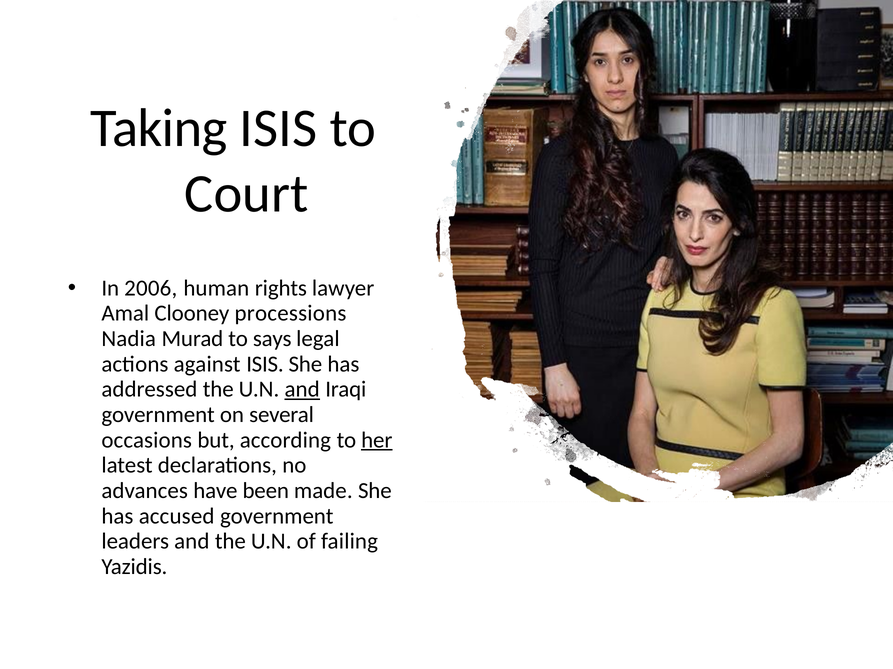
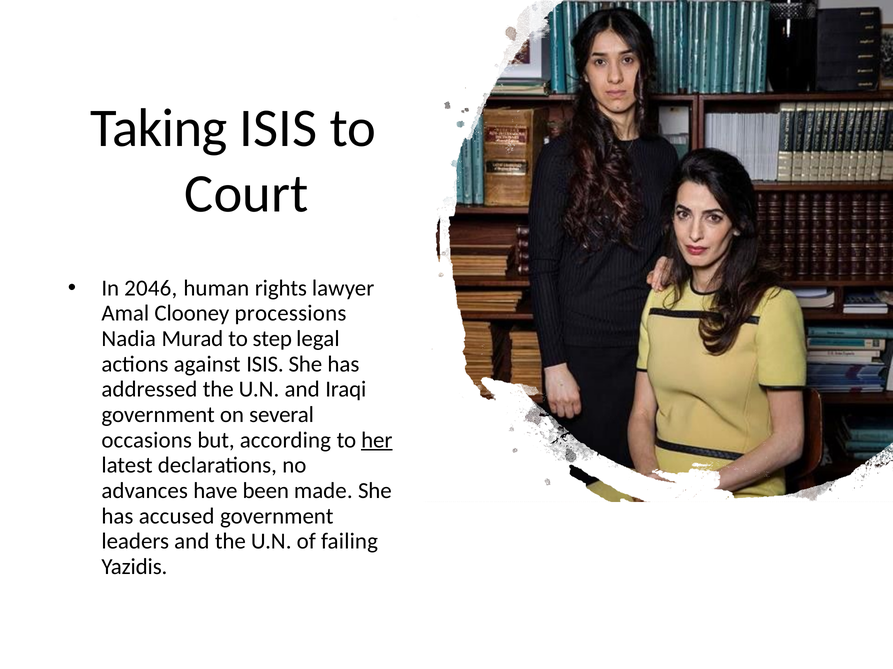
2006: 2006 -> 2046
says: says -> step
and at (302, 390) underline: present -> none
